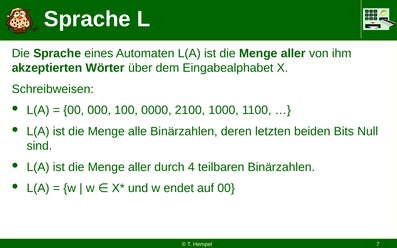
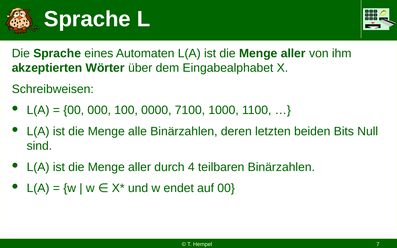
2100: 2100 -> 7100
